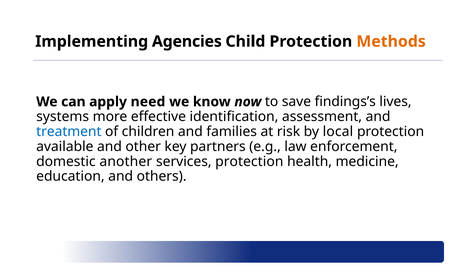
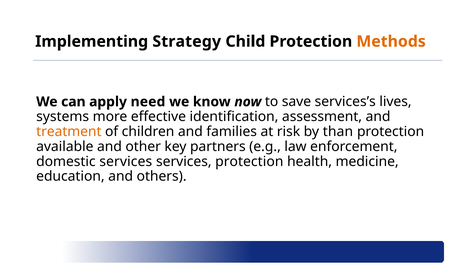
Agencies: Agencies -> Strategy
findings’s: findings’s -> services’s
treatment colour: blue -> orange
local: local -> than
domestic another: another -> services
